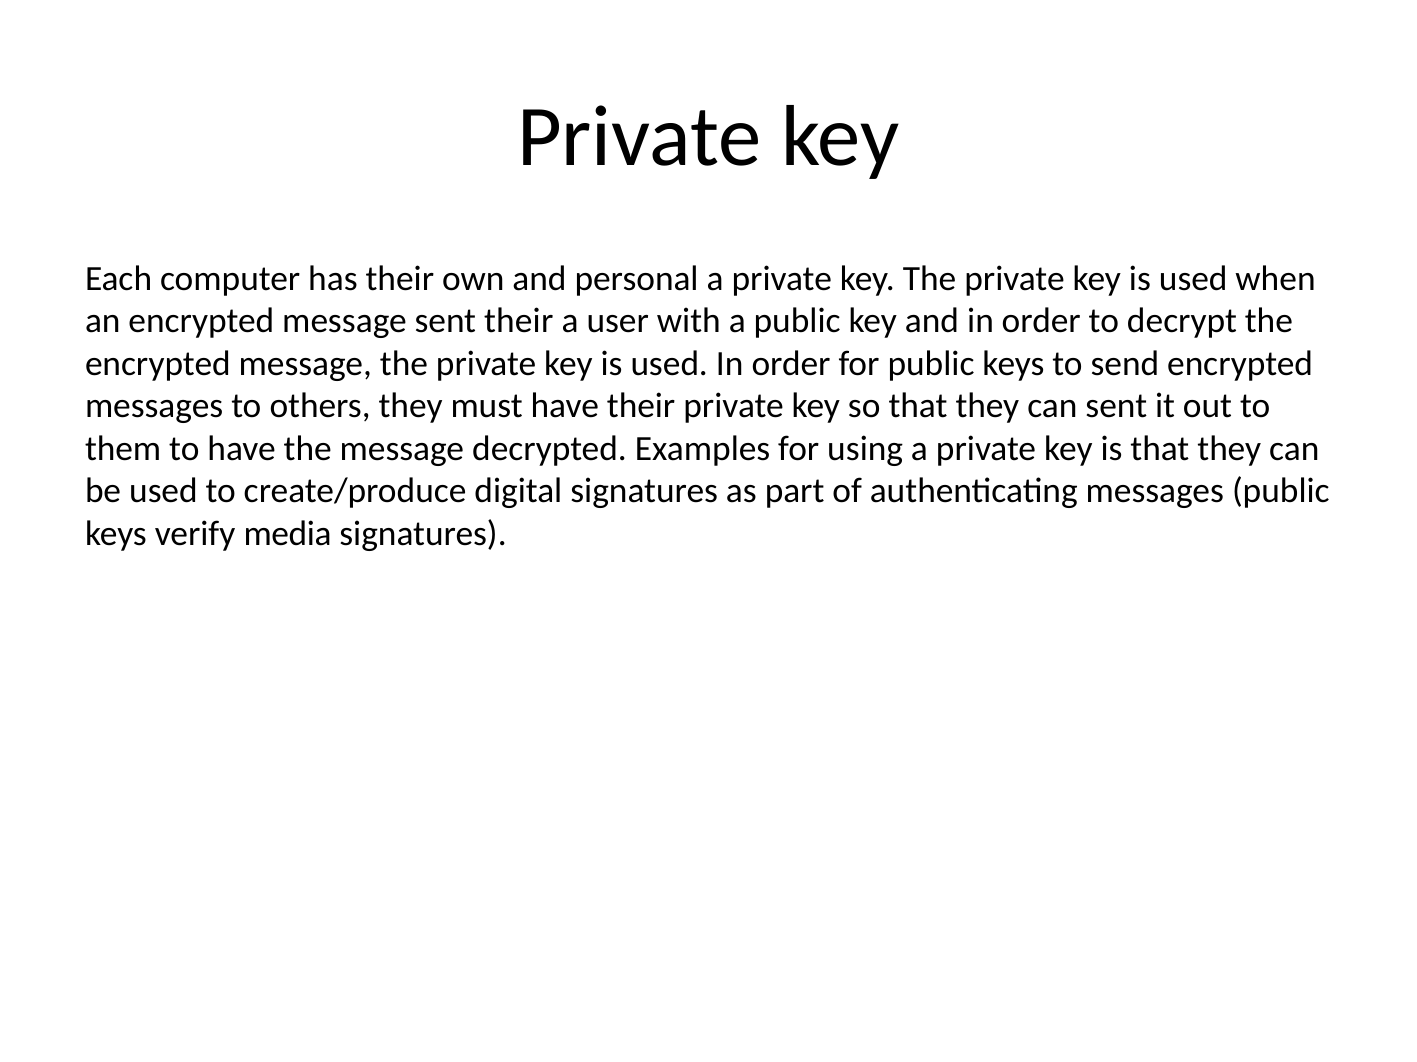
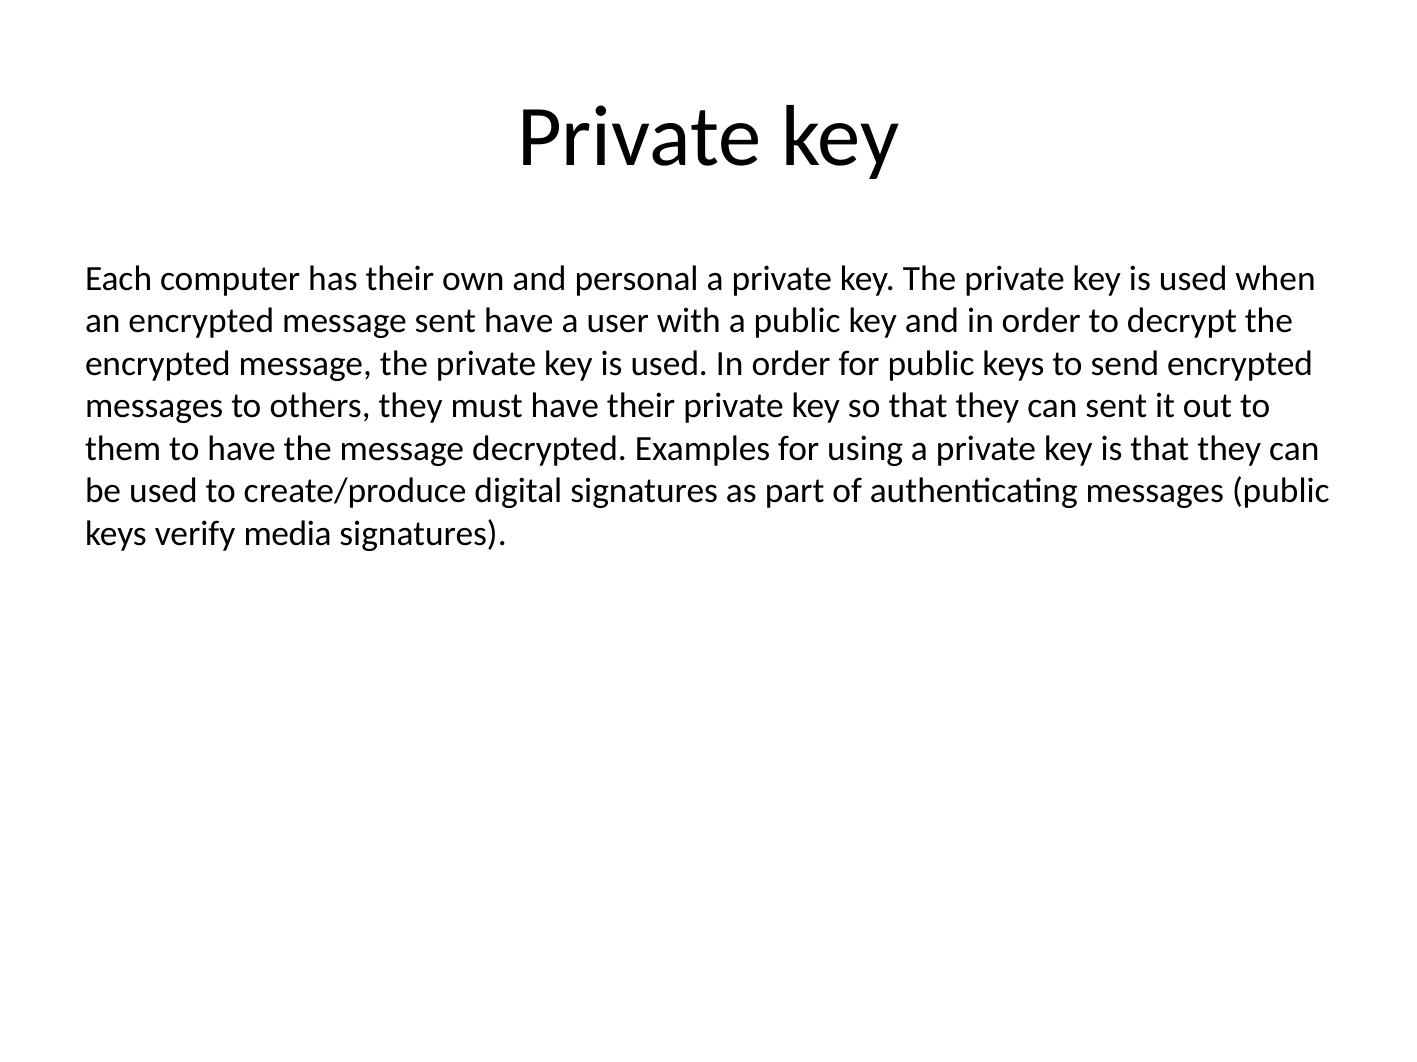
sent their: their -> have
